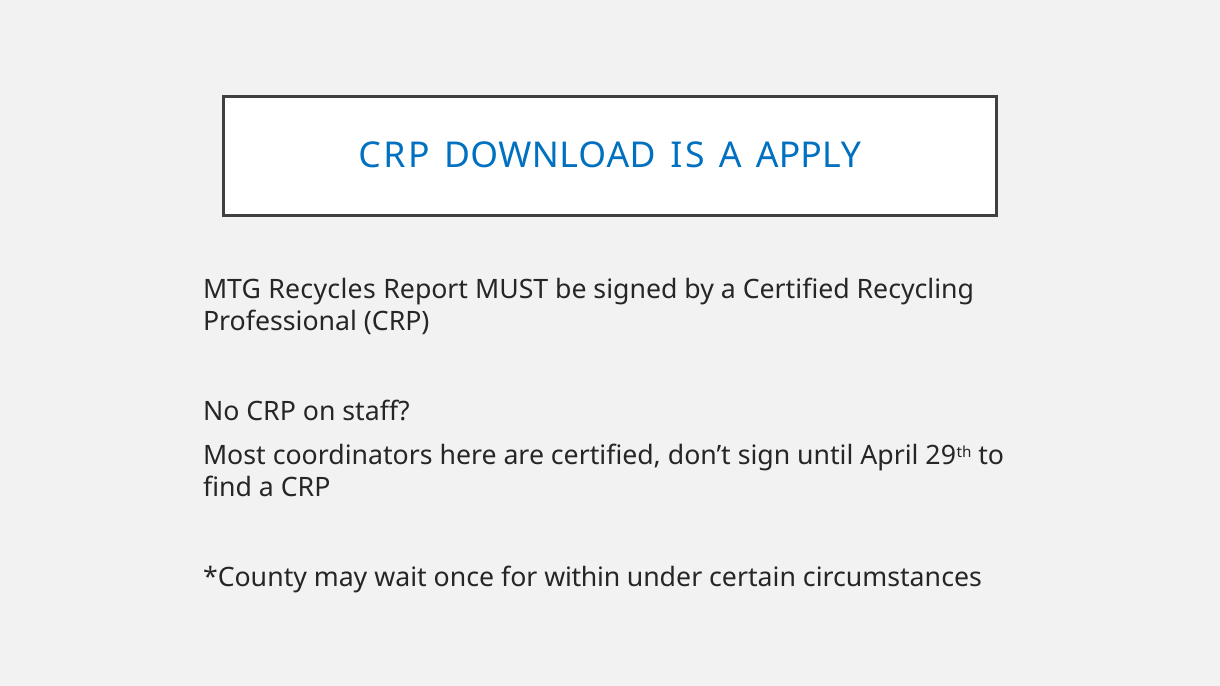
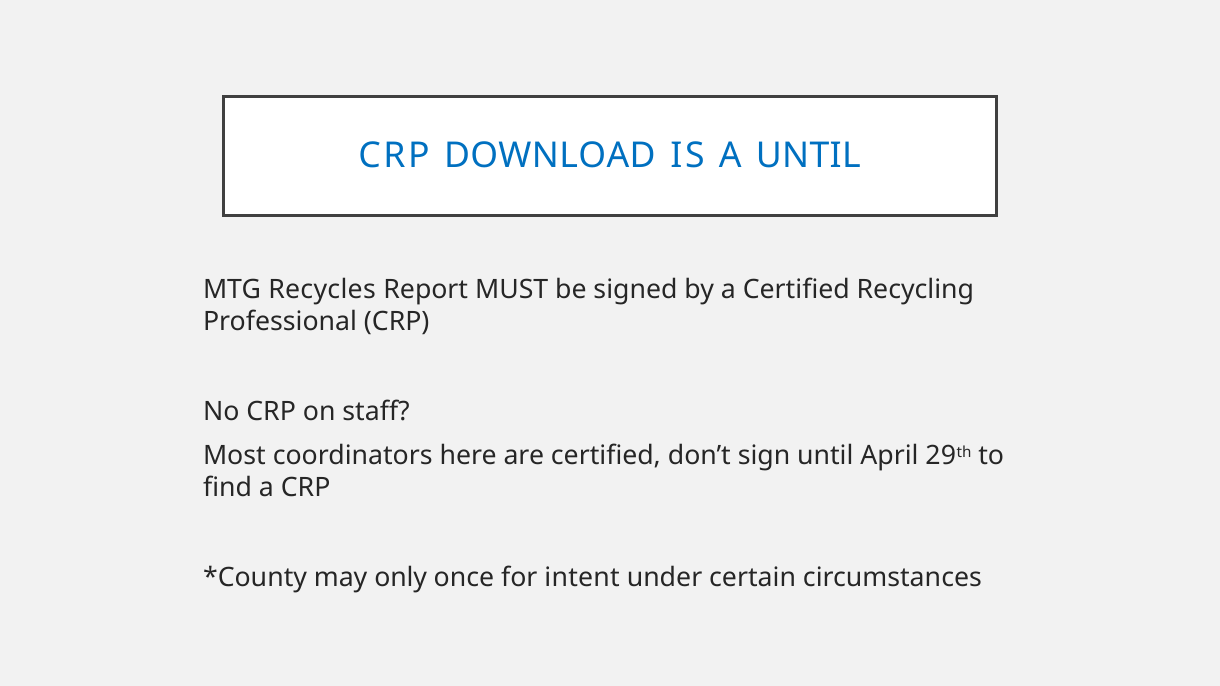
A APPLY: APPLY -> UNTIL
wait: wait -> only
within: within -> intent
